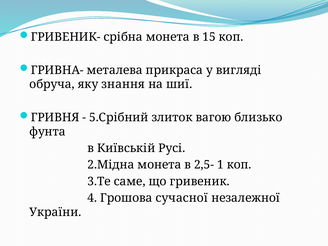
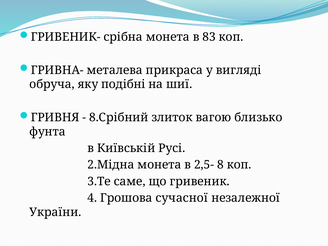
15: 15 -> 83
знання: знання -> подібні
5.Срібний: 5.Срібний -> 8.Срібний
1: 1 -> 8
